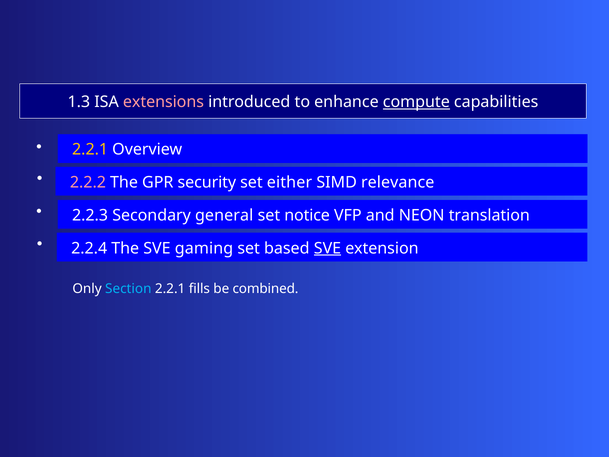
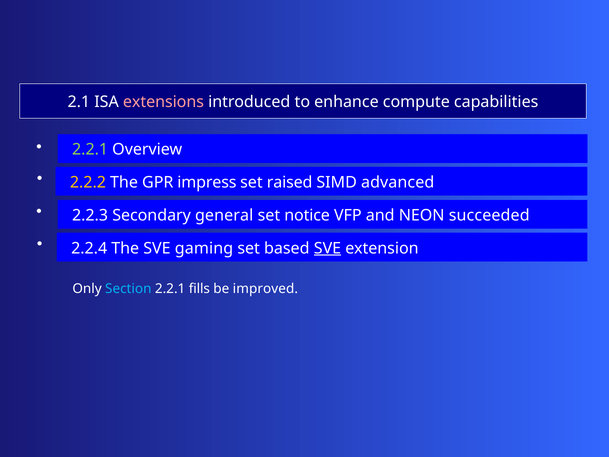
1.3: 1.3 -> 2.1
compute underline: present -> none
2.2.1 at (90, 150) colour: yellow -> light green
2.2.2 colour: pink -> yellow
security: security -> impress
either: either -> raised
relevance: relevance -> advanced
translation: translation -> succeeded
combined: combined -> improved
